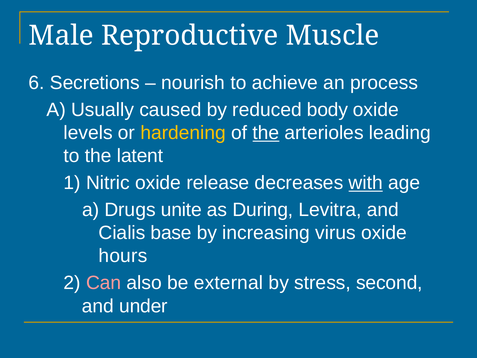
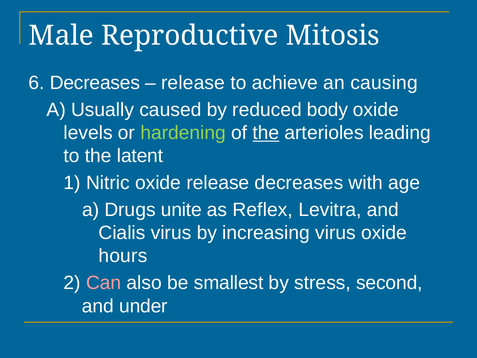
Muscle: Muscle -> Mitosis
6 Secretions: Secretions -> Decreases
nourish at (193, 83): nourish -> release
process: process -> causing
hardening colour: yellow -> light green
with underline: present -> none
During: During -> Reflex
Cialis base: base -> virus
external: external -> smallest
